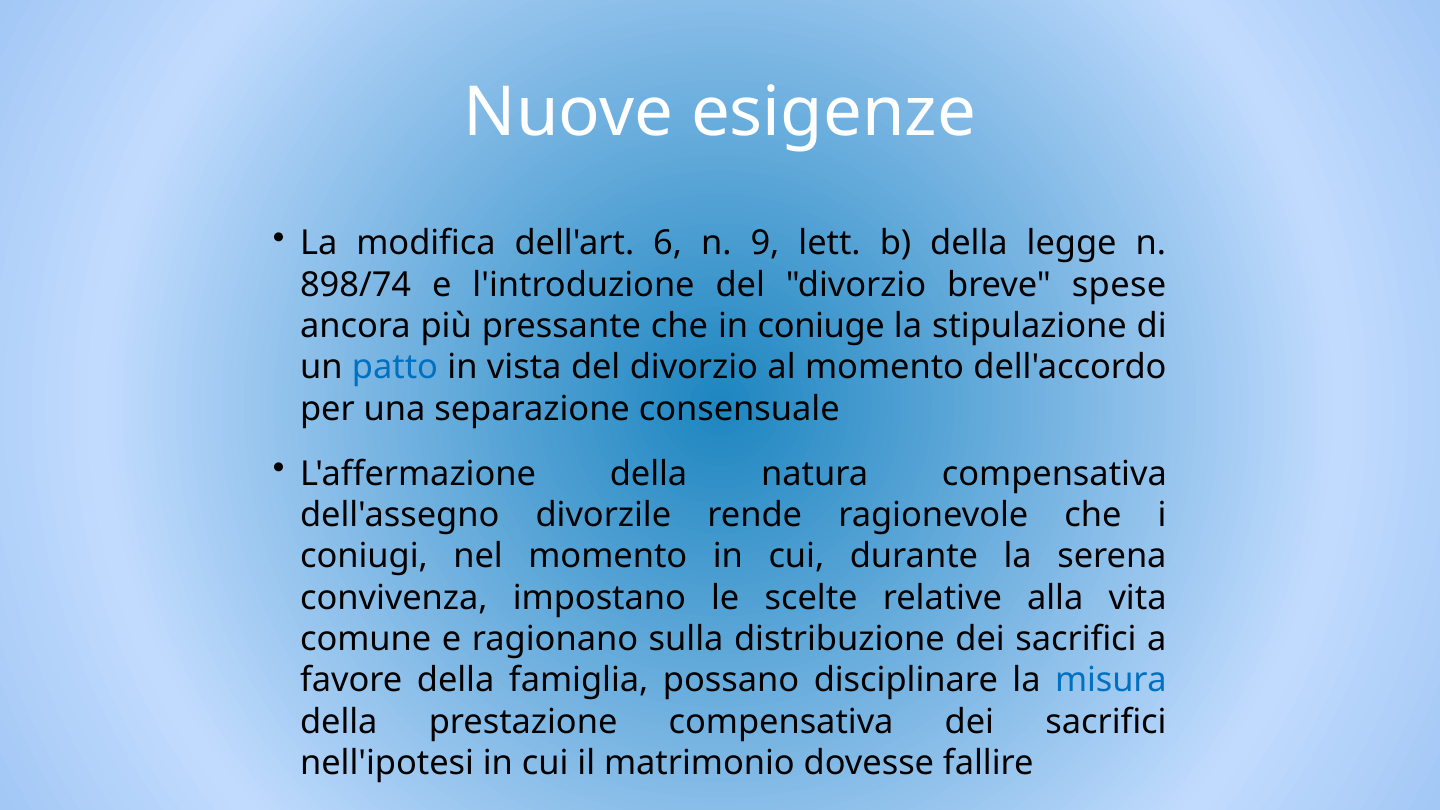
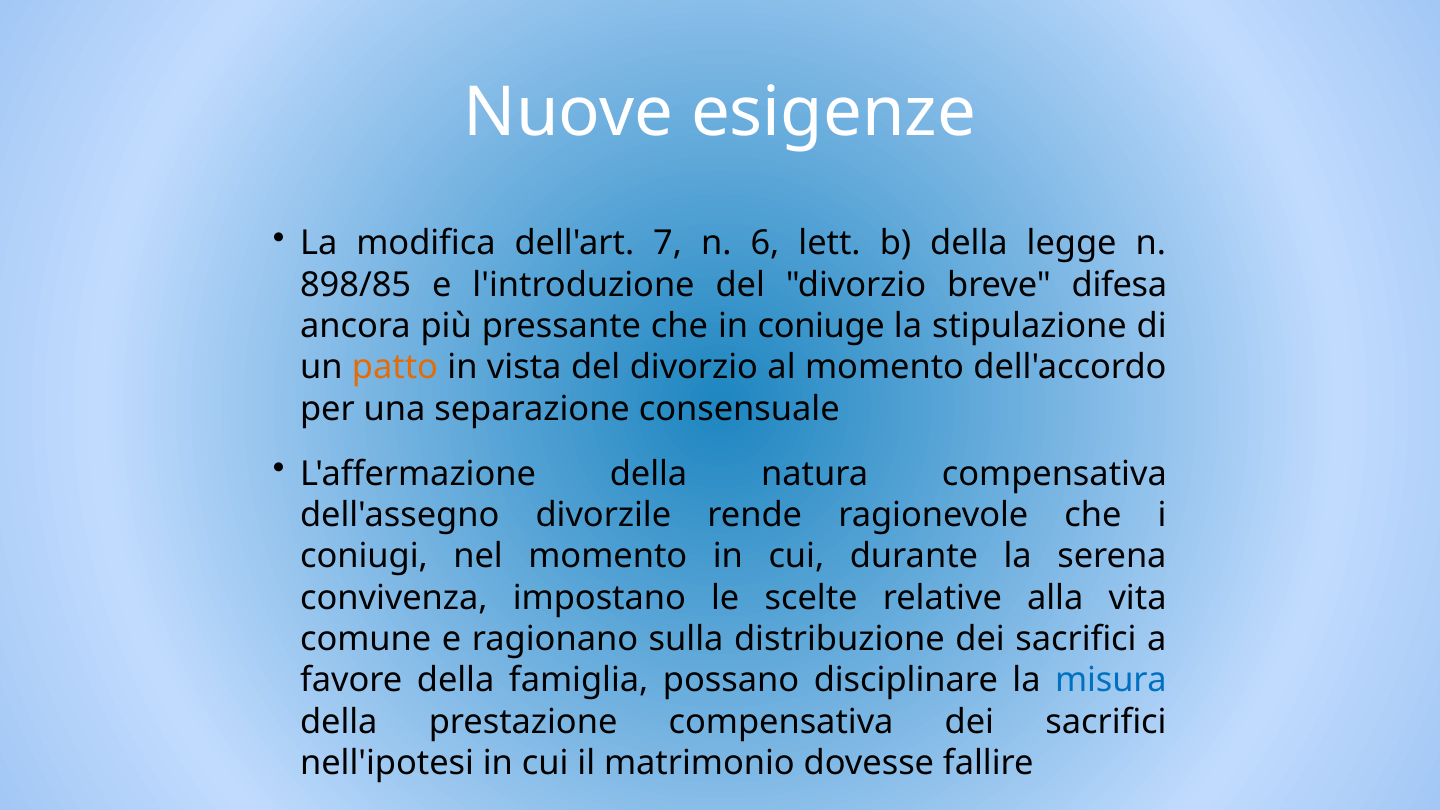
6: 6 -> 7
9: 9 -> 6
898/74: 898/74 -> 898/85
spese: spese -> difesa
patto colour: blue -> orange
